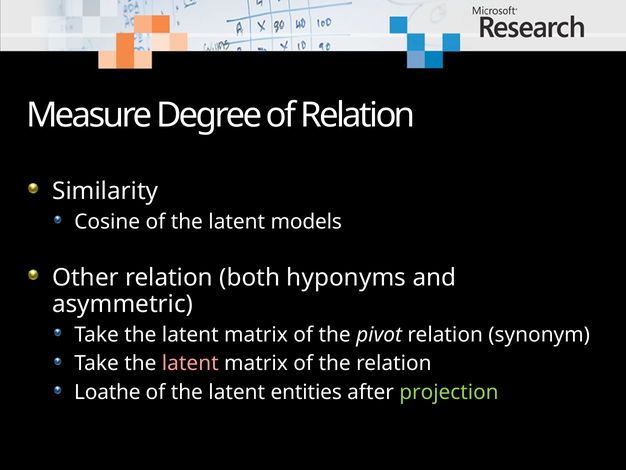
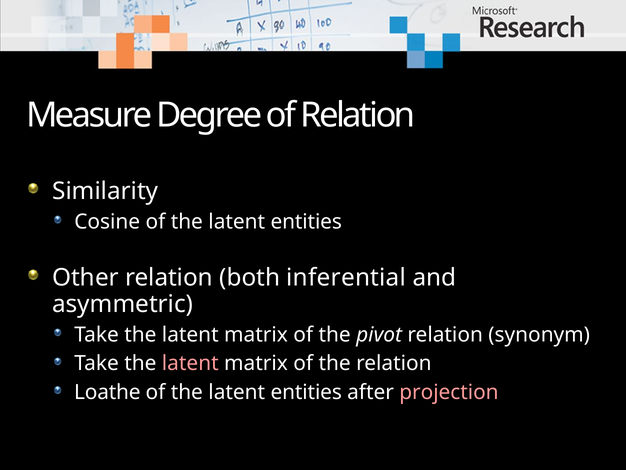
models at (306, 222): models -> entities
hyponyms: hyponyms -> inferential
projection colour: light green -> pink
